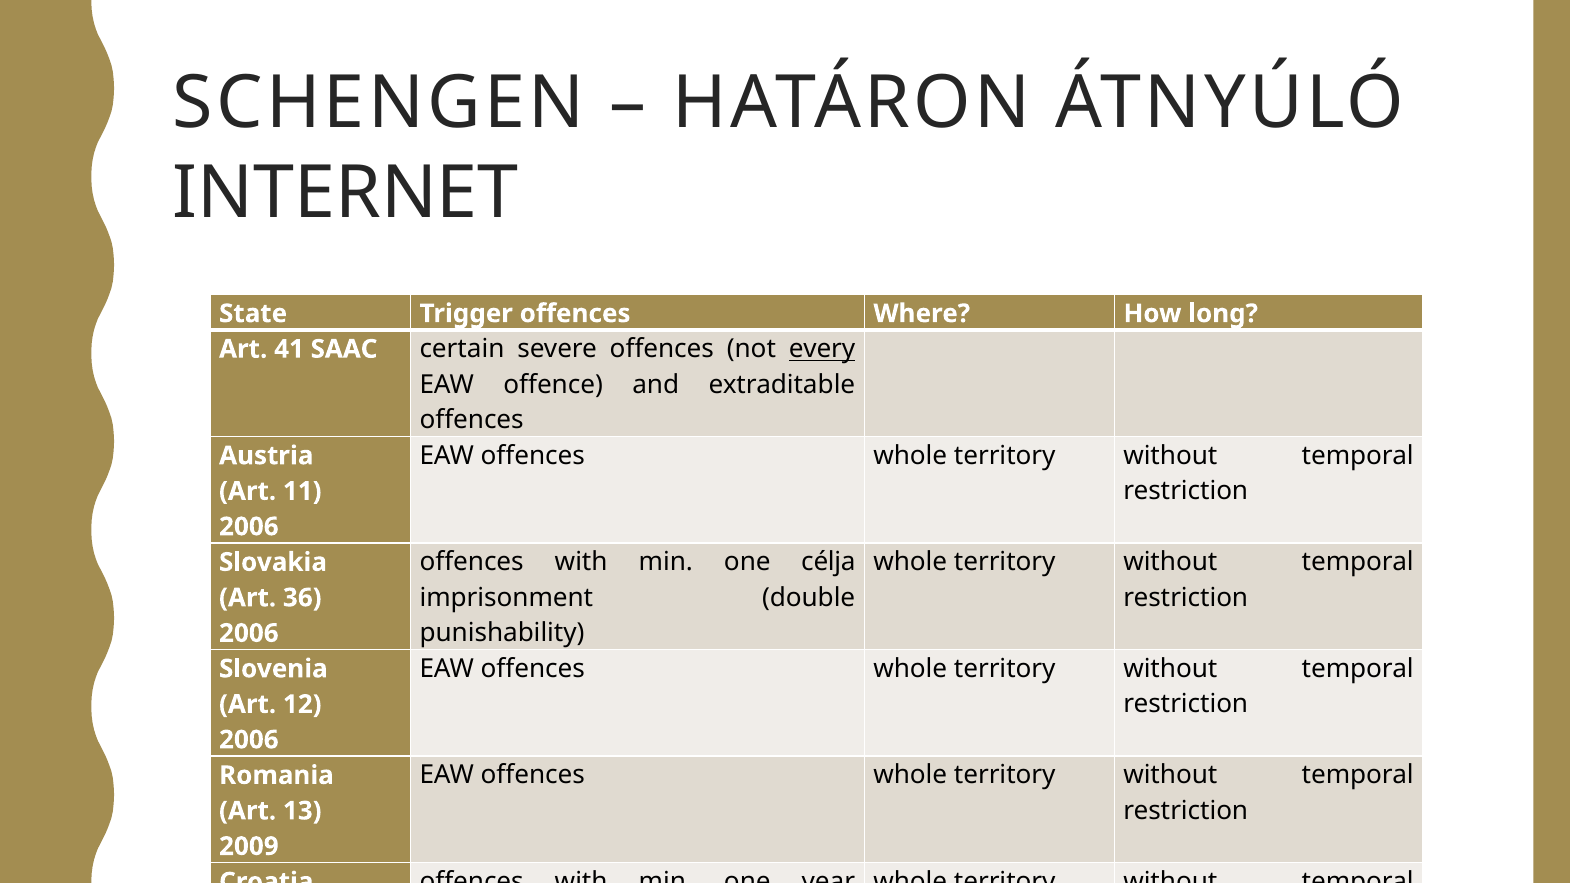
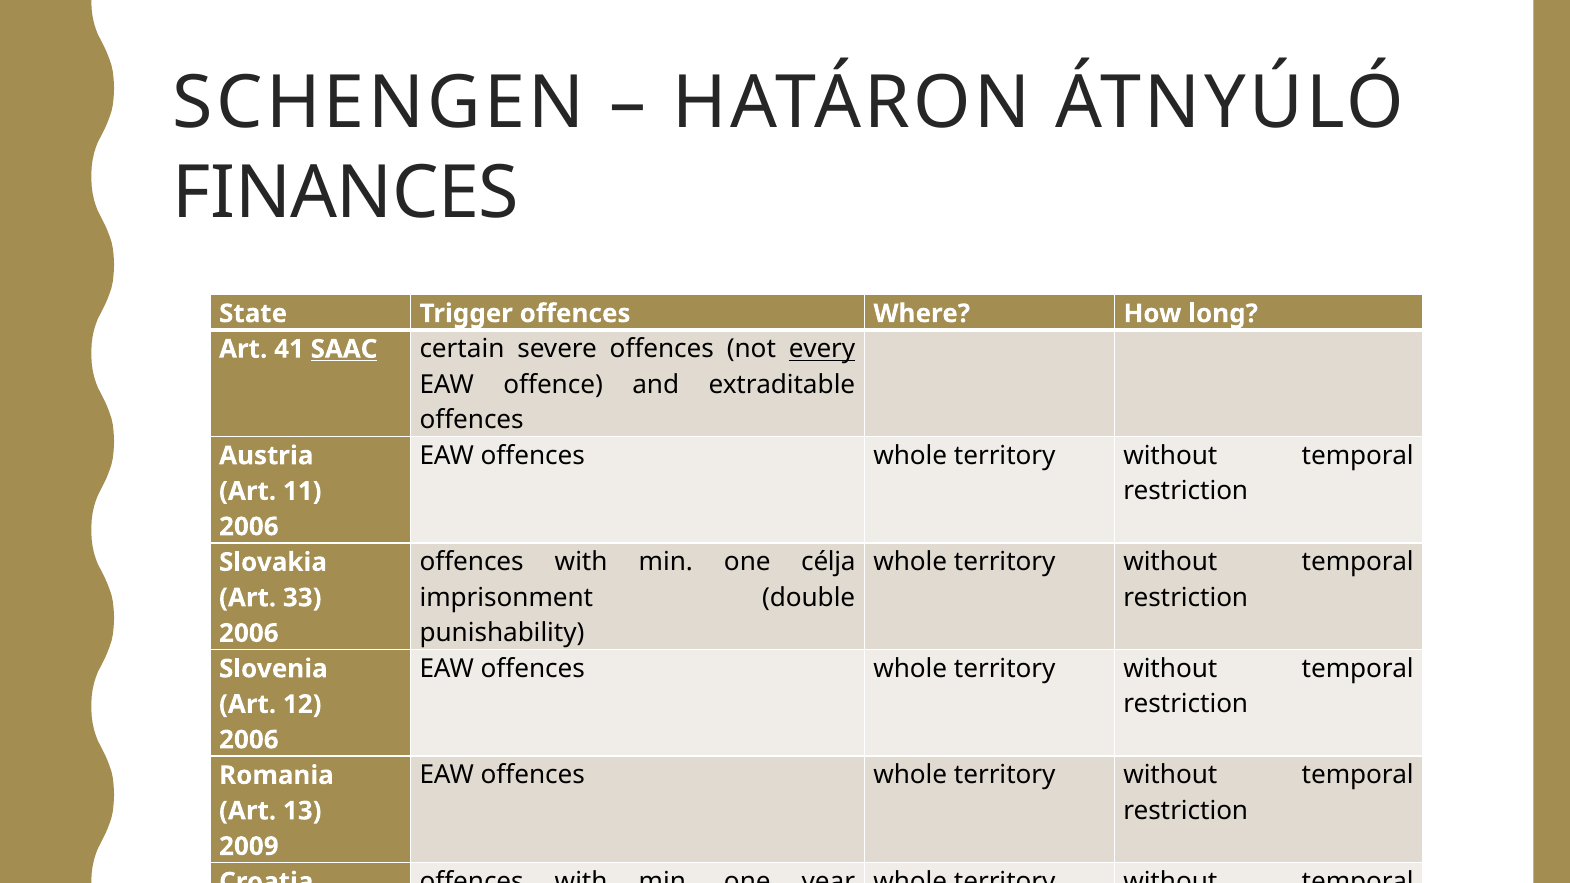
INTERNET: INTERNET -> FINANCES
SAAC underline: none -> present
36: 36 -> 33
